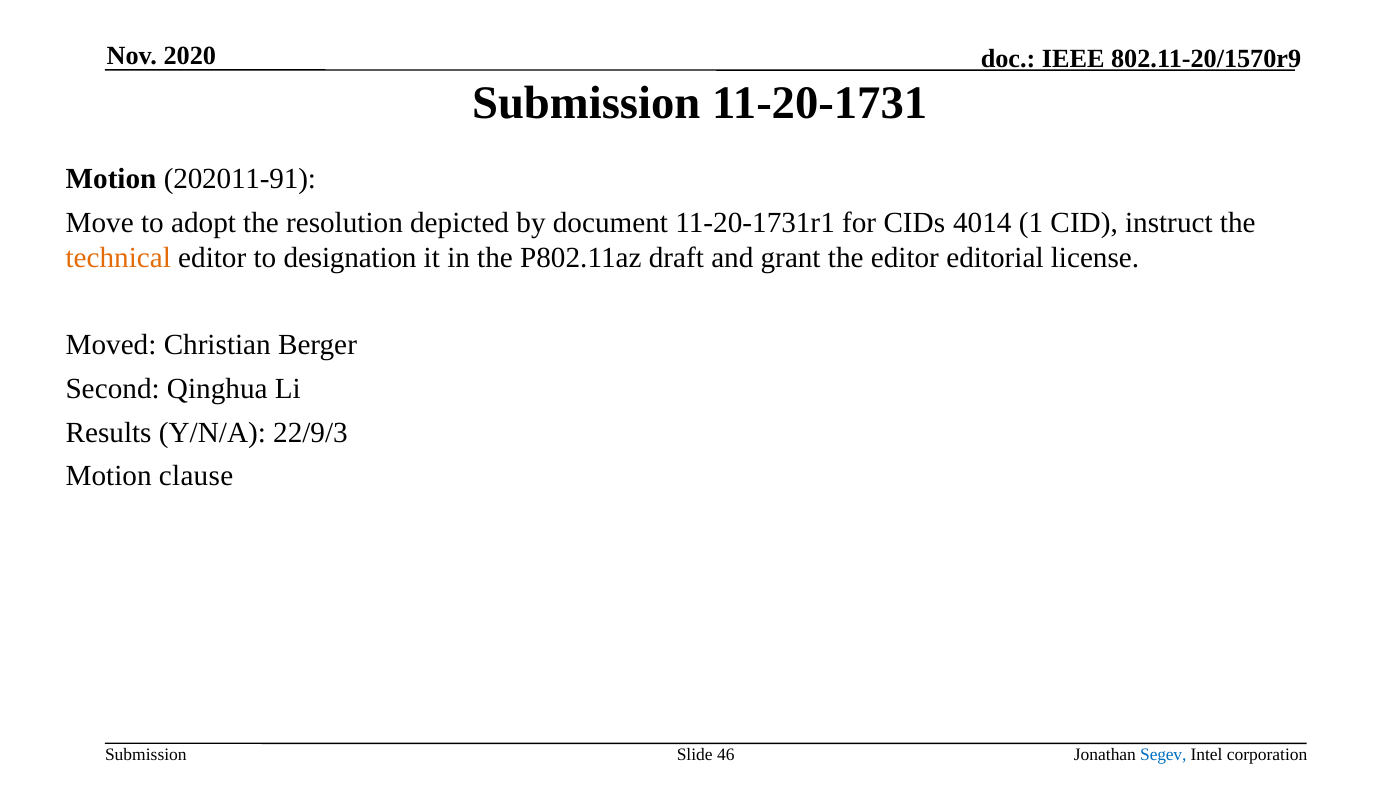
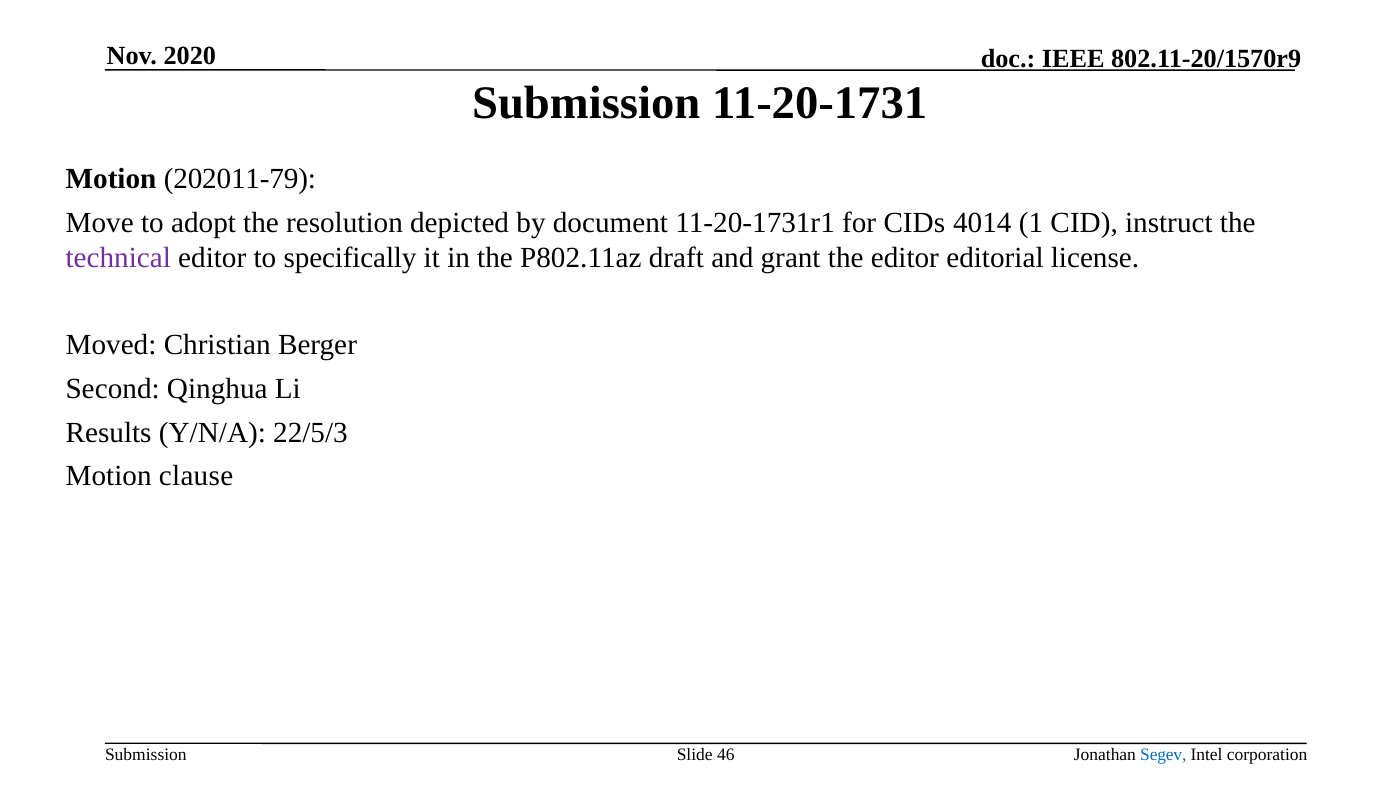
202011-91: 202011-91 -> 202011-79
technical colour: orange -> purple
designation: designation -> specifically
22/9/3: 22/9/3 -> 22/5/3
